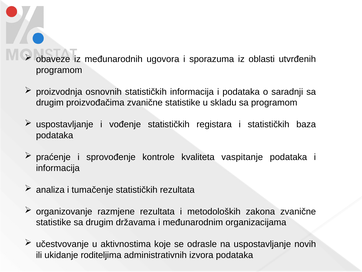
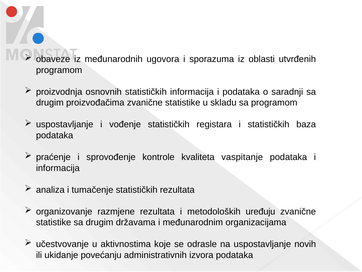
zakona: zakona -> uređuju
roditeljima: roditeljima -> povećanju
